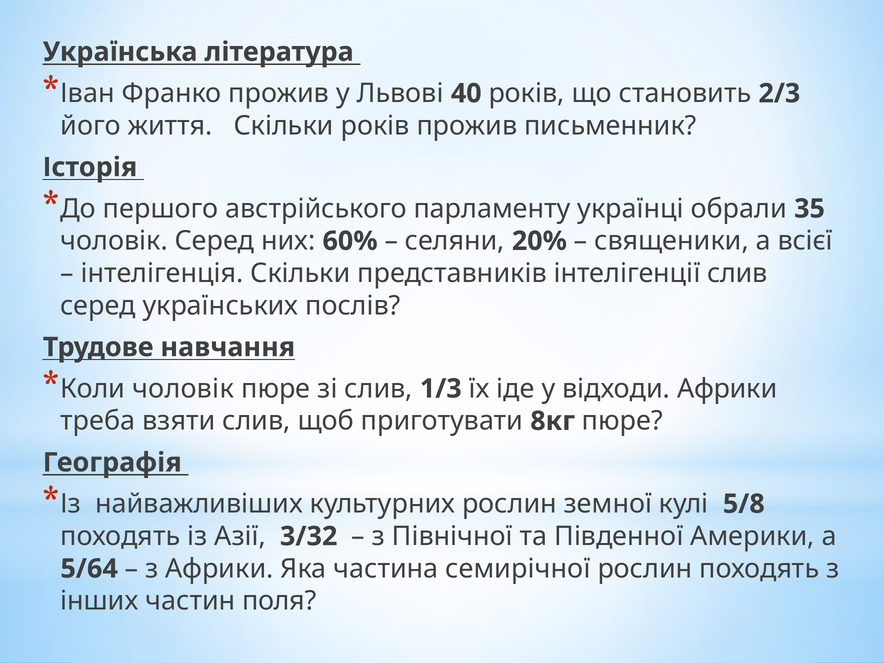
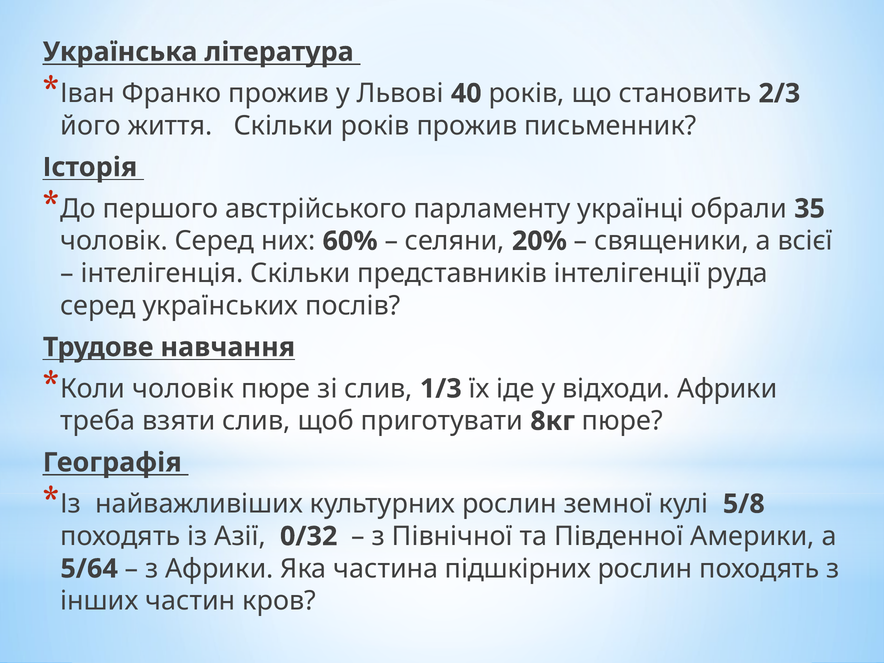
інтелігенції слив: слив -> руда
3/32: 3/32 -> 0/32
семирічної: семирічної -> підшкірних
поля: поля -> кров
